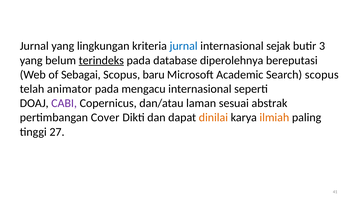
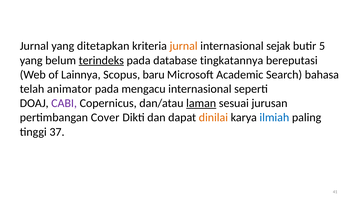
lingkungan: lingkungan -> ditetapkan
jurnal at (184, 46) colour: blue -> orange
3: 3 -> 5
diperolehnya: diperolehnya -> tingkatannya
Sebagai: Sebagai -> Lainnya
Search scopus: scopus -> bahasa
laman underline: none -> present
abstrak: abstrak -> jurusan
ilmiah colour: orange -> blue
27: 27 -> 37
